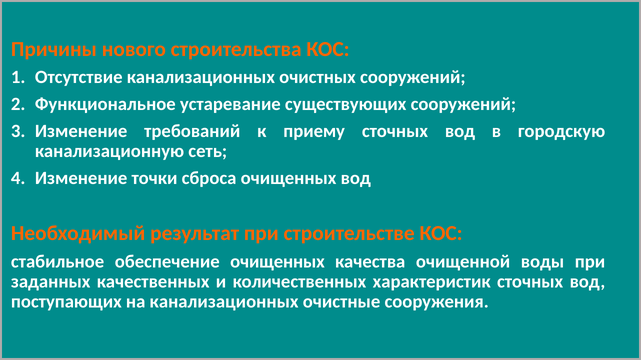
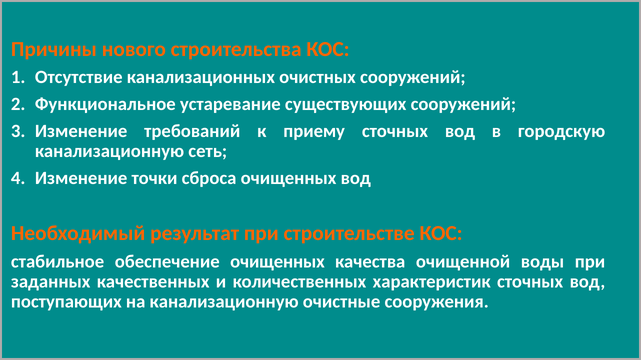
на канализационных: канализационных -> канализационную
